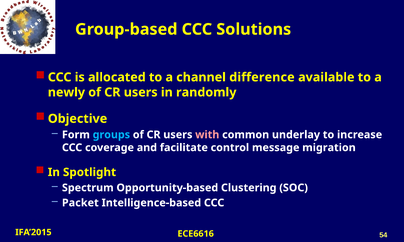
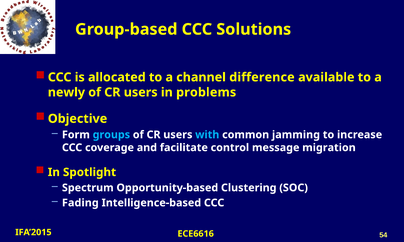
randomly: randomly -> problems
with colour: pink -> light blue
underlay: underlay -> jamming
Packet: Packet -> Fading
